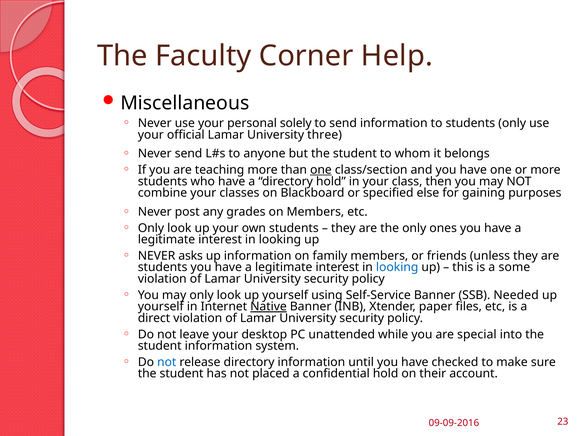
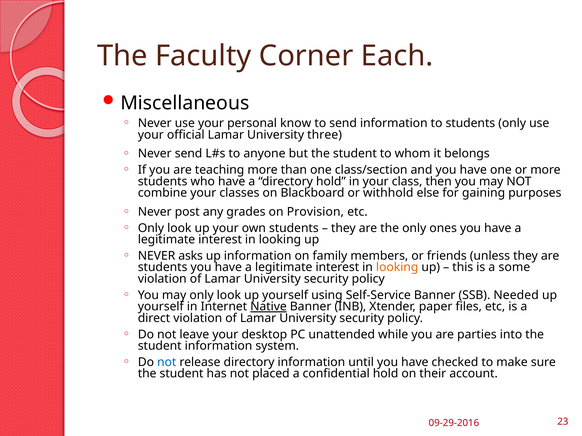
Help: Help -> Each
solely: solely -> know
one at (321, 170) underline: present -> none
specified: specified -> withhold
on Members: Members -> Provision
looking at (397, 268) colour: blue -> orange
special: special -> parties
09-09-2016: 09-09-2016 -> 09-29-2016
